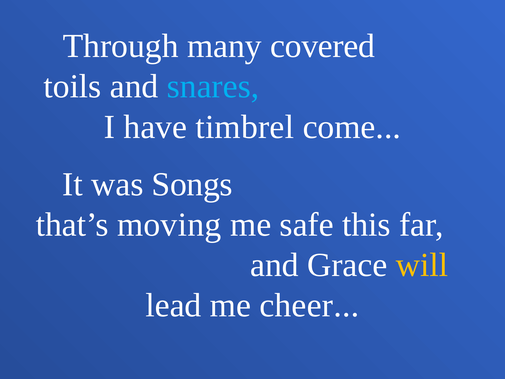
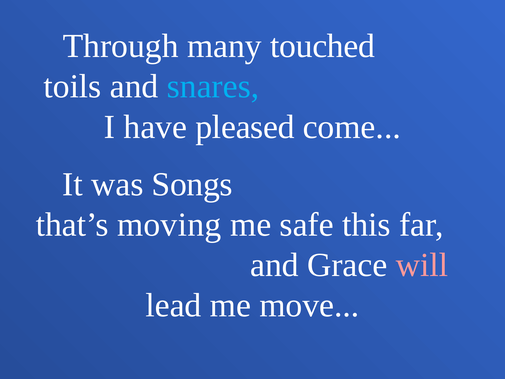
covered: covered -> touched
timbrel: timbrel -> pleased
will colour: yellow -> pink
cheer: cheer -> move
